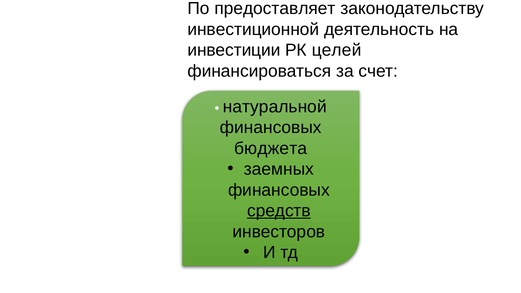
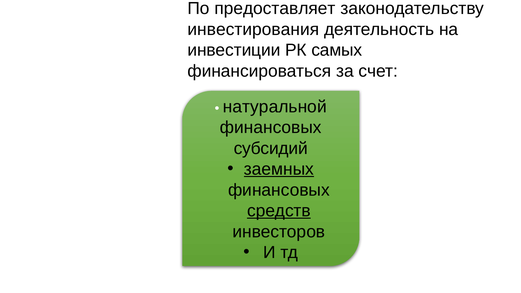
инвестиционной: инвестиционной -> инвестирования
целей: целей -> самых
бюджета: бюджета -> субсидий
заемных underline: none -> present
